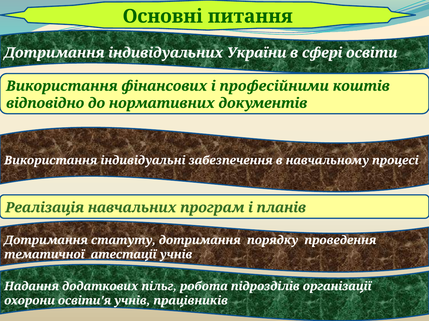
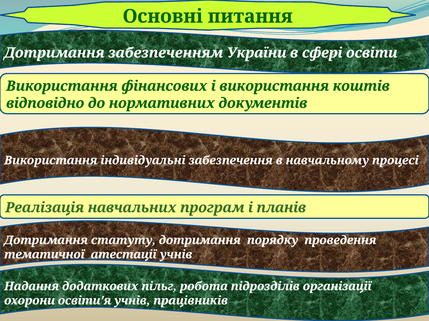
індивідуальних: індивідуальних -> забезпеченням
і професійними: професійними -> використання
